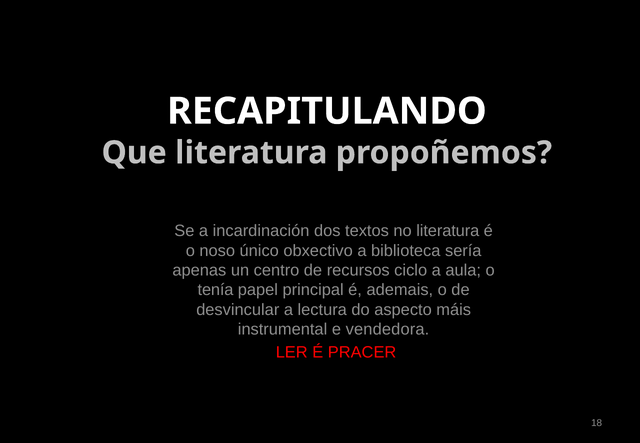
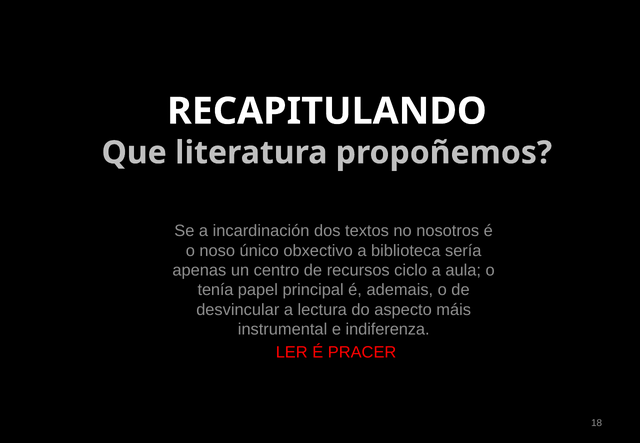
no literatura: literatura -> nosotros
vendedora: vendedora -> indiferenza
